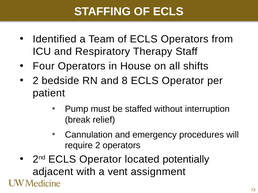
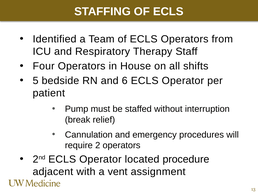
2 at (36, 81): 2 -> 5
8: 8 -> 6
potentially: potentially -> procedure
